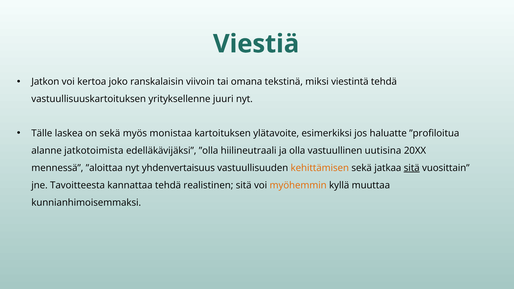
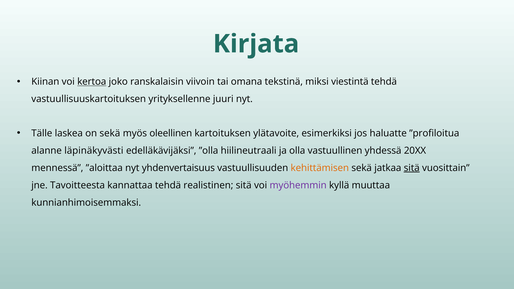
Viestiä: Viestiä -> Kirjata
Jatkon: Jatkon -> Kiinan
kertoa underline: none -> present
monistaa: monistaa -> oleellinen
jatkotoimista: jatkotoimista -> läpinäkyvästi
uutisina: uutisina -> yhdessä
myöhemmin colour: orange -> purple
